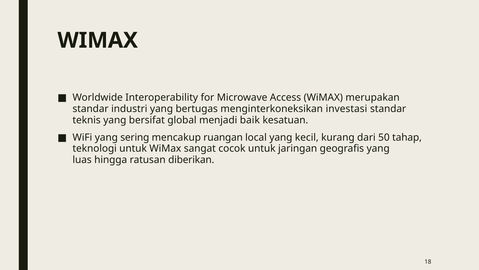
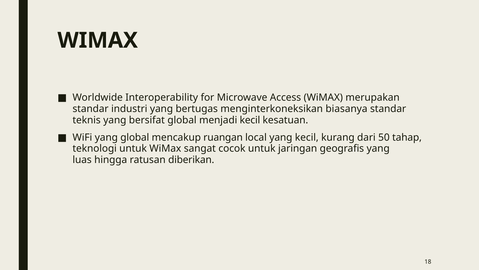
investasi: investasi -> biasanya
menjadi baik: baik -> kecil
yang sering: sering -> global
